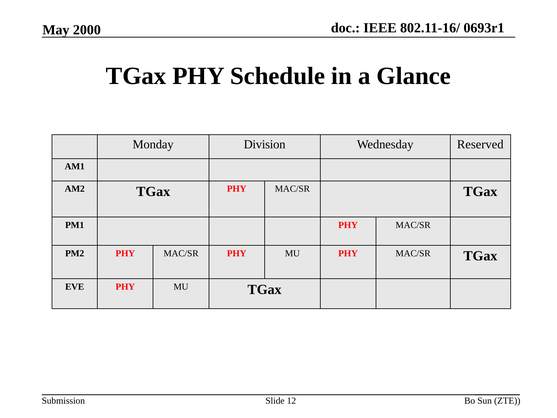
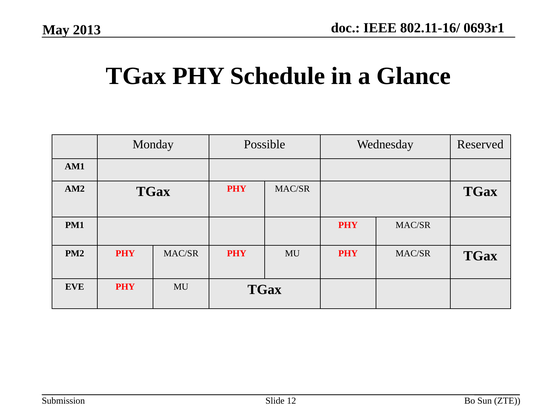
2000: 2000 -> 2013
Division: Division -> Possible
